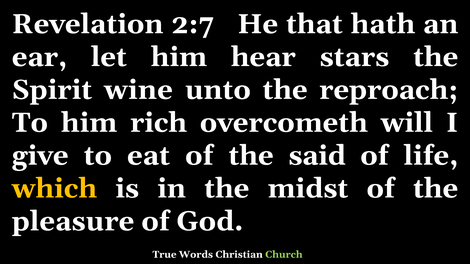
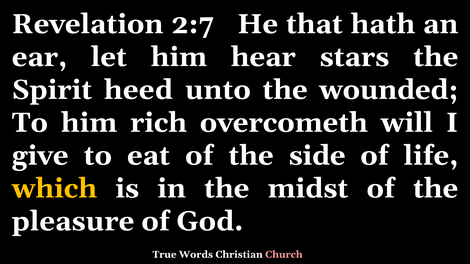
wine: wine -> heed
reproach: reproach -> wounded
said: said -> side
Church colour: light green -> pink
